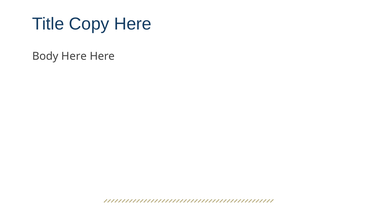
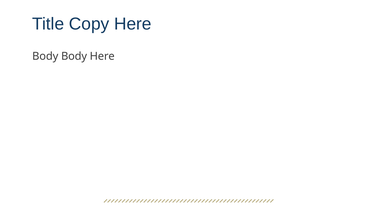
Body Here: Here -> Body
